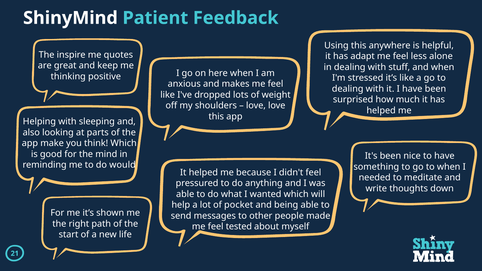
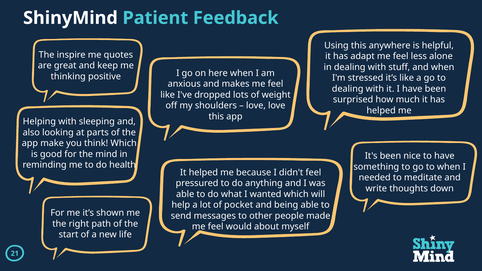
would: would -> health
tested: tested -> would
